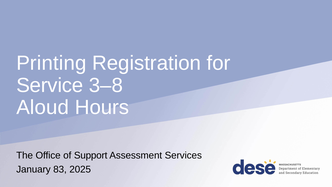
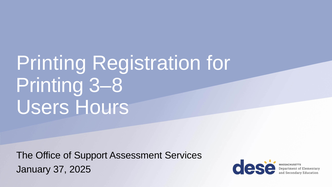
Service at (50, 85): Service -> Printing
Aloud: Aloud -> Users
83: 83 -> 37
